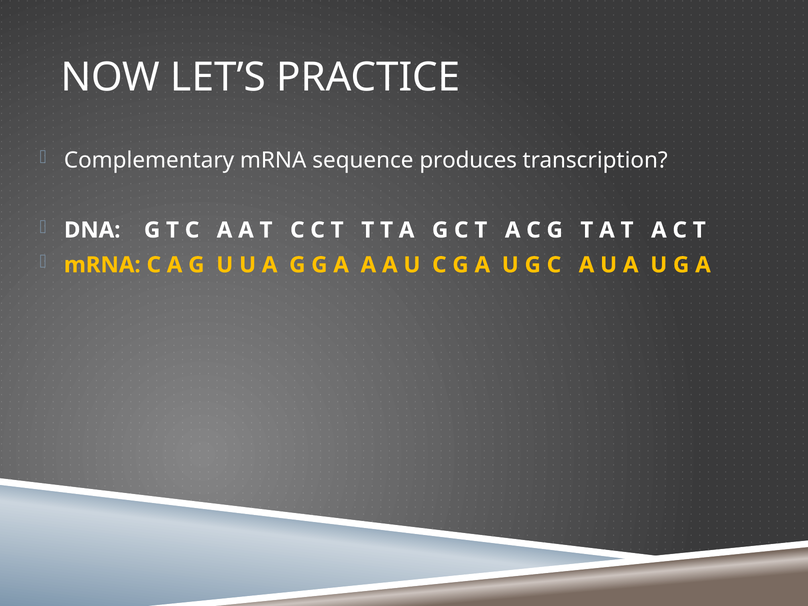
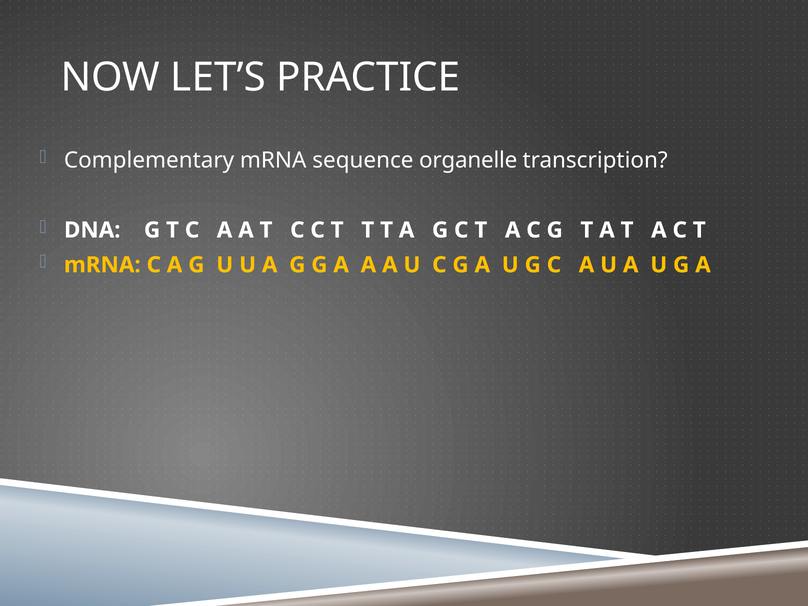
produces: produces -> organelle
